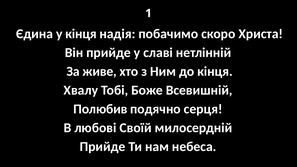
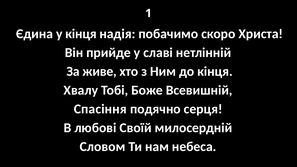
Полюбив: Полюбив -> Спасіння
Прийде at (103, 147): Прийде -> Словом
